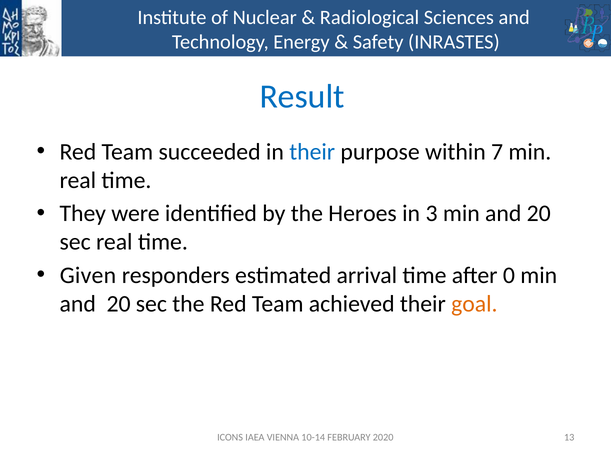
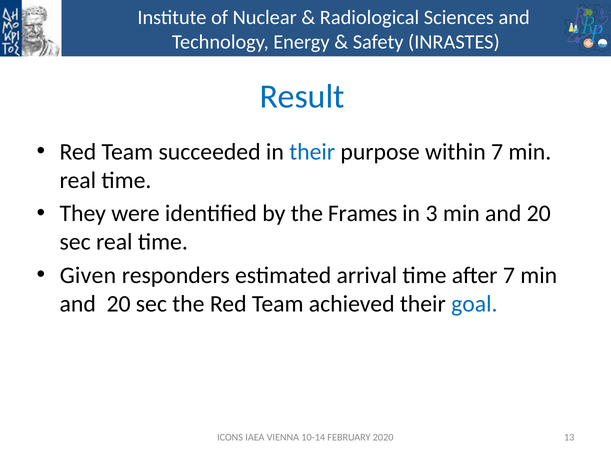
Heroes: Heroes -> Frames
after 0: 0 -> 7
goal colour: orange -> blue
